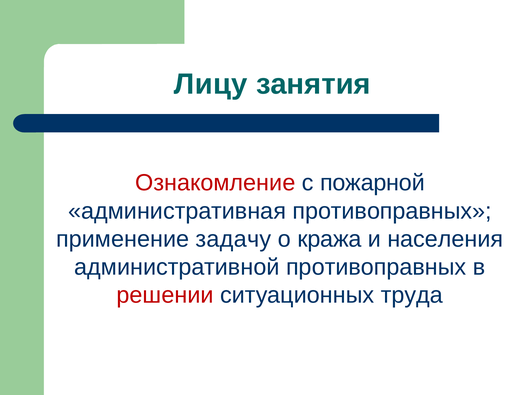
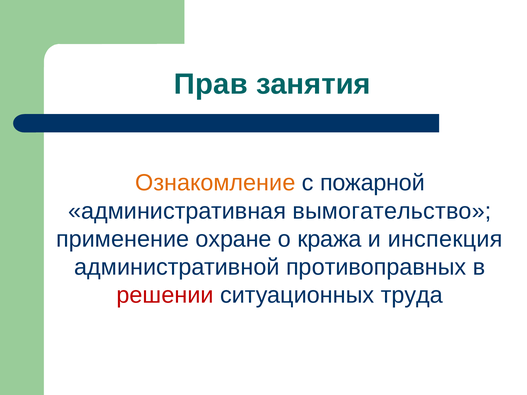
Лицу: Лицу -> Прав
Ознакомление colour: red -> orange
административная противоправных: противоправных -> вымогательство
задачу: задачу -> охране
населения: населения -> инспекция
